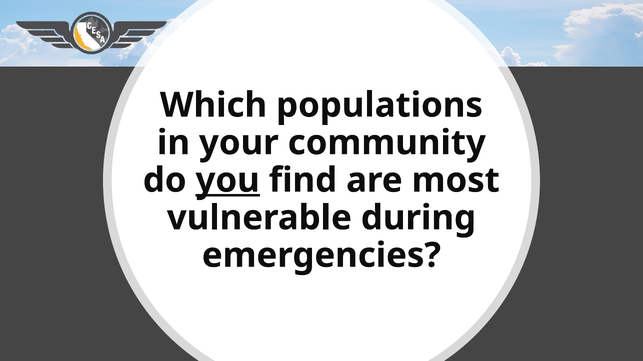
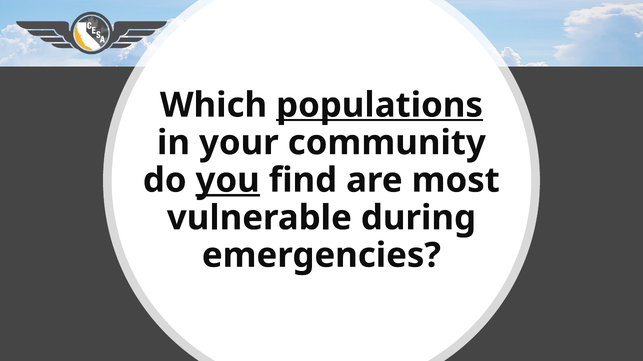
populations underline: none -> present
